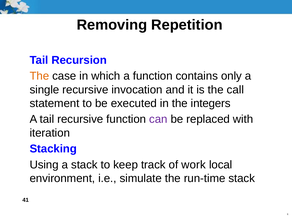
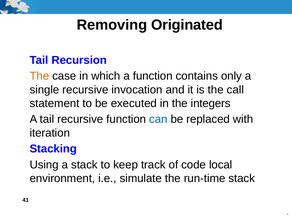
Repetition: Repetition -> Originated
can colour: purple -> blue
work: work -> code
